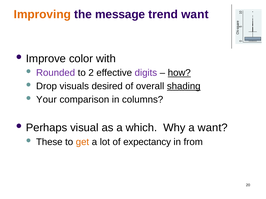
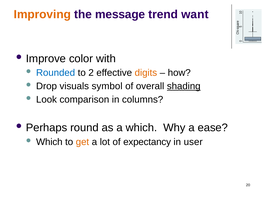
Rounded colour: purple -> blue
digits colour: purple -> orange
how underline: present -> none
desired: desired -> symbol
Your: Your -> Look
visual: visual -> round
a want: want -> ease
These at (49, 142): These -> Which
from: from -> user
